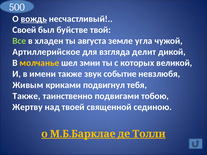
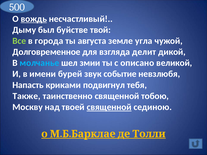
Своей: Своей -> Дыму
хладен: хладен -> города
Артиллерийское: Артиллерийское -> Долговременное
молчанье colour: yellow -> light blue
которых: которых -> описано
имени также: также -> бурей
Живым: Живым -> Напасть
таинственно подвигами: подвигами -> священной
Жертву: Жертву -> Москву
священной at (109, 107) underline: none -> present
